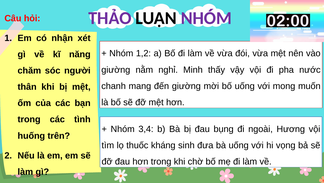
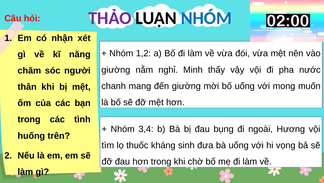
NHÓM at (206, 18) colour: purple -> blue
